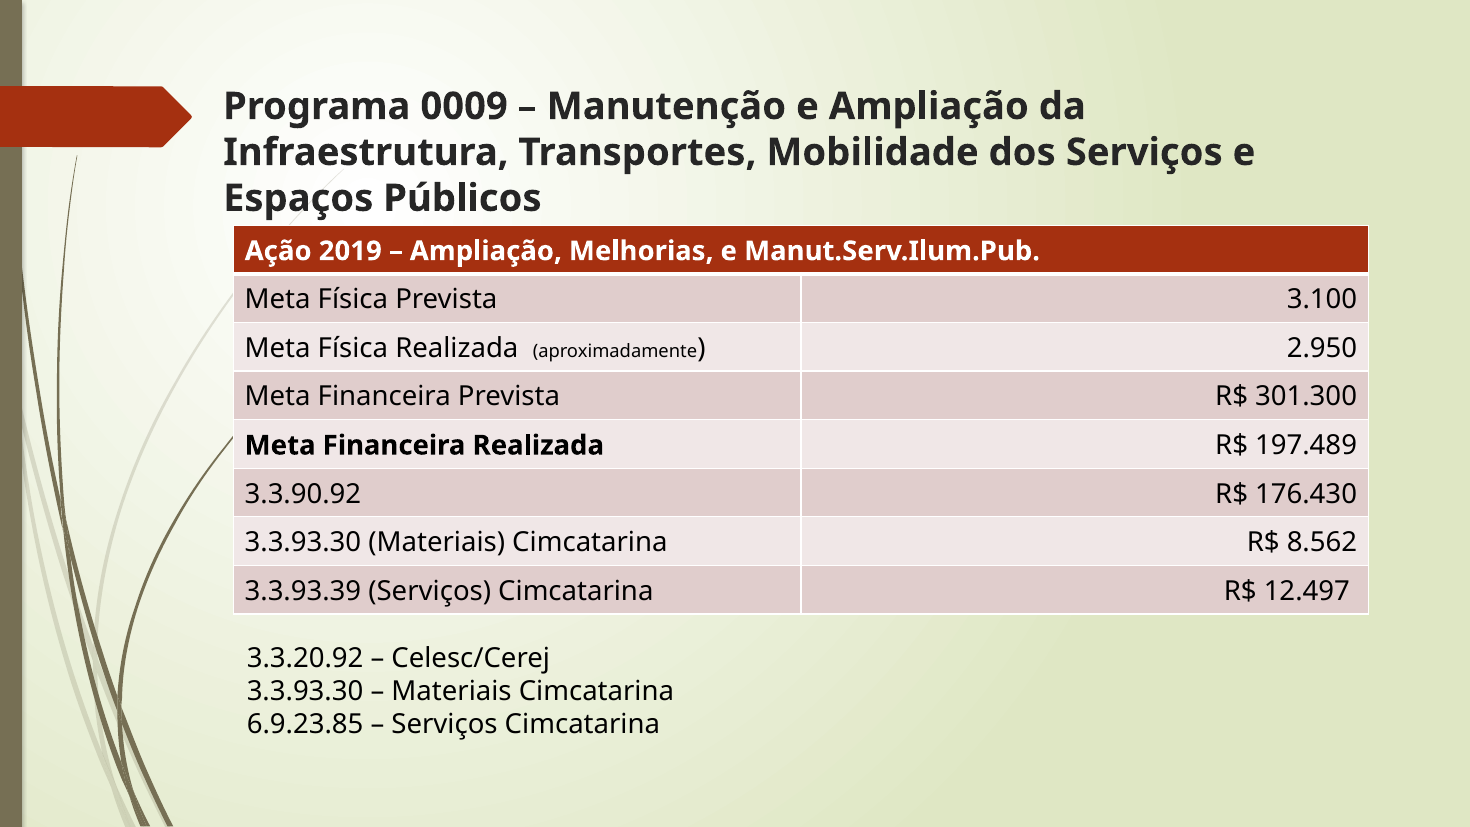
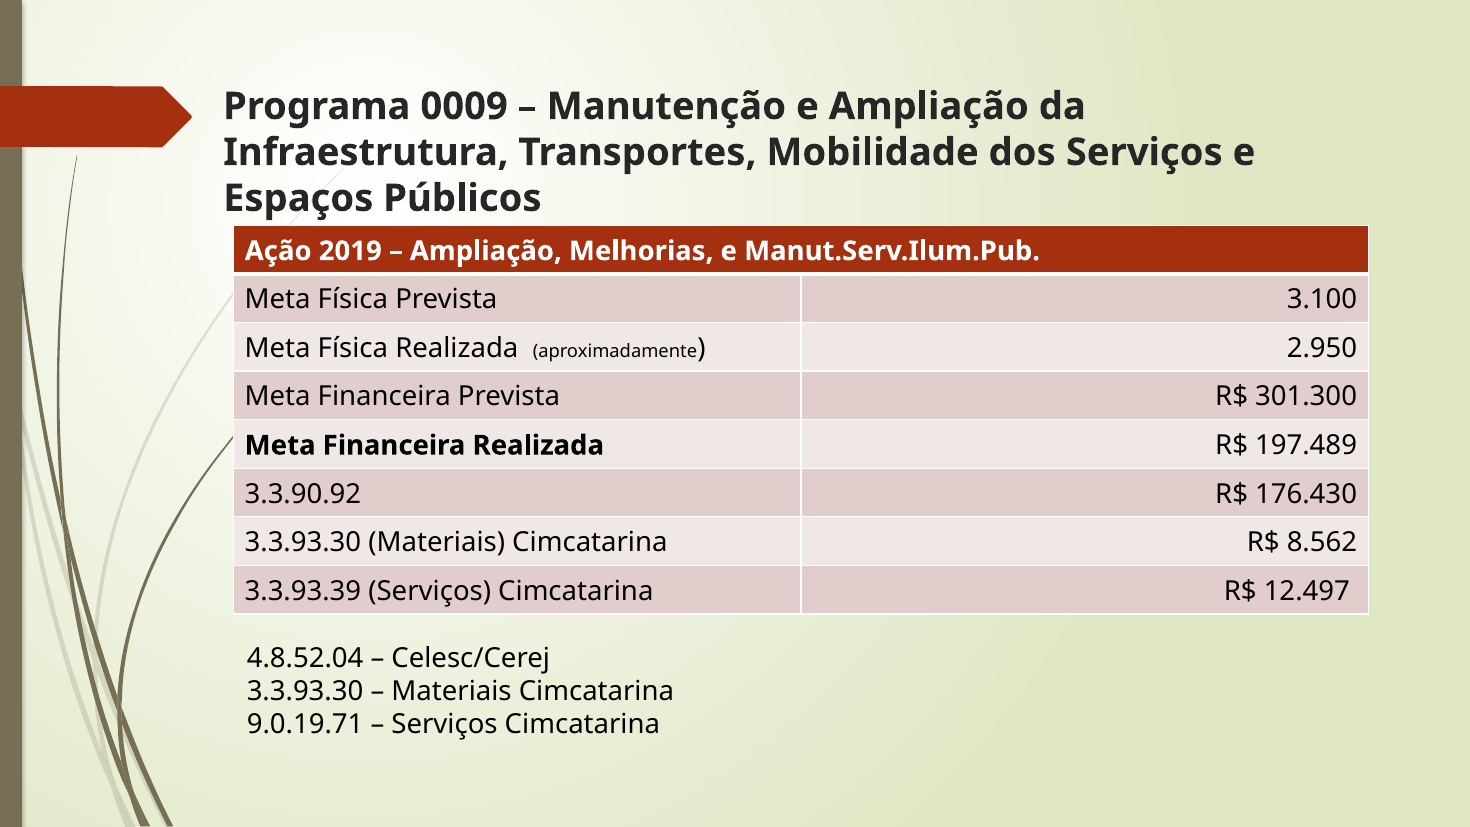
3.3.20.92: 3.3.20.92 -> 4.8.52.04
6.9.23.85: 6.9.23.85 -> 9.0.19.71
